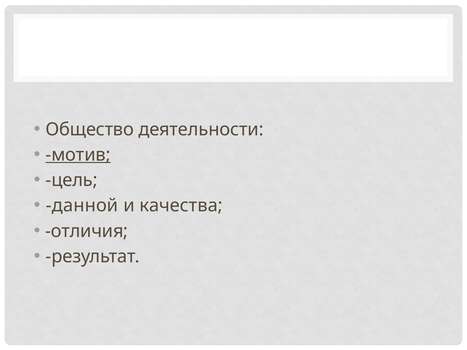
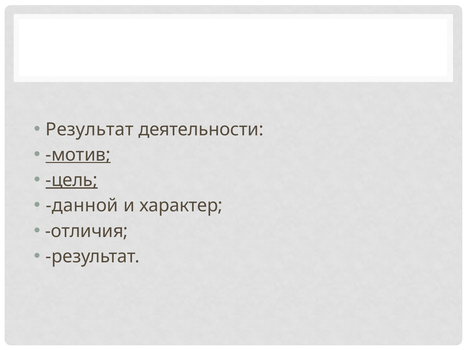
Общество at (90, 129): Общество -> Результат
цель underline: none -> present
качества: качества -> характер
